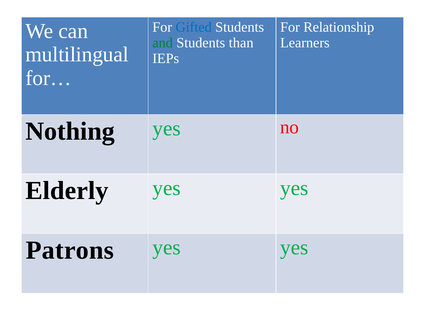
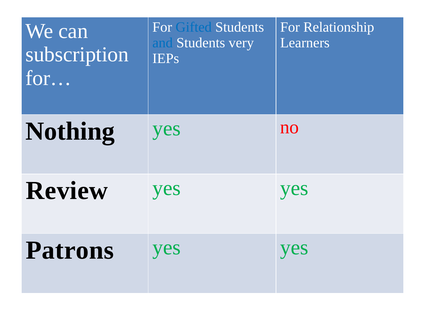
and colour: green -> blue
than: than -> very
multilingual: multilingual -> subscription
Elderly: Elderly -> Review
